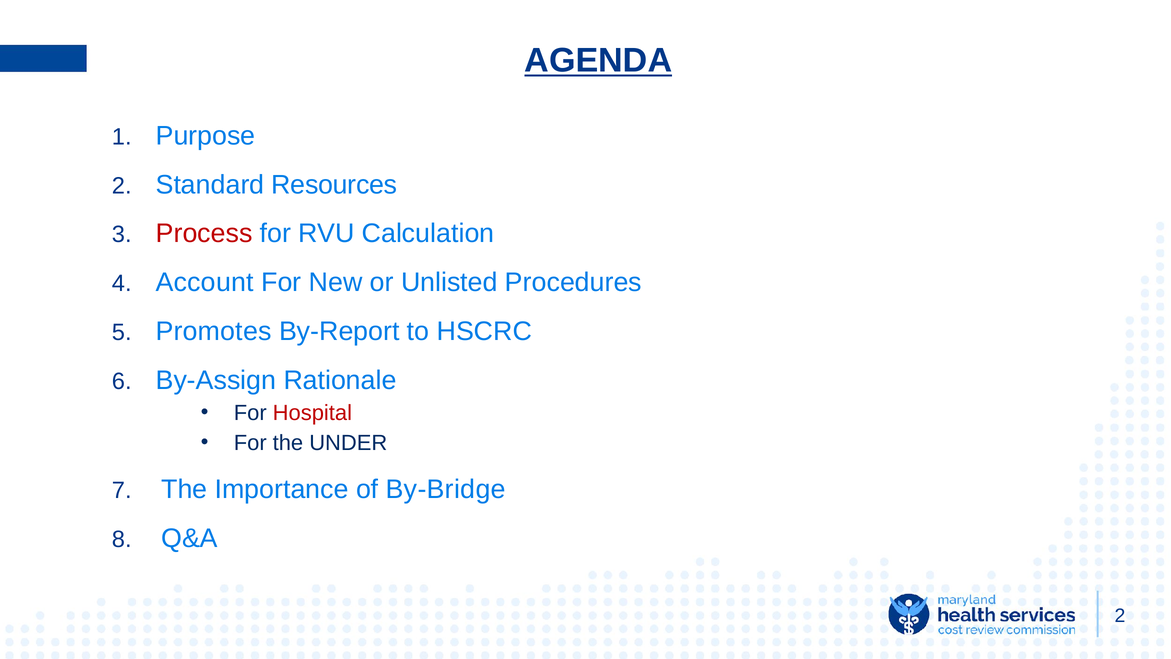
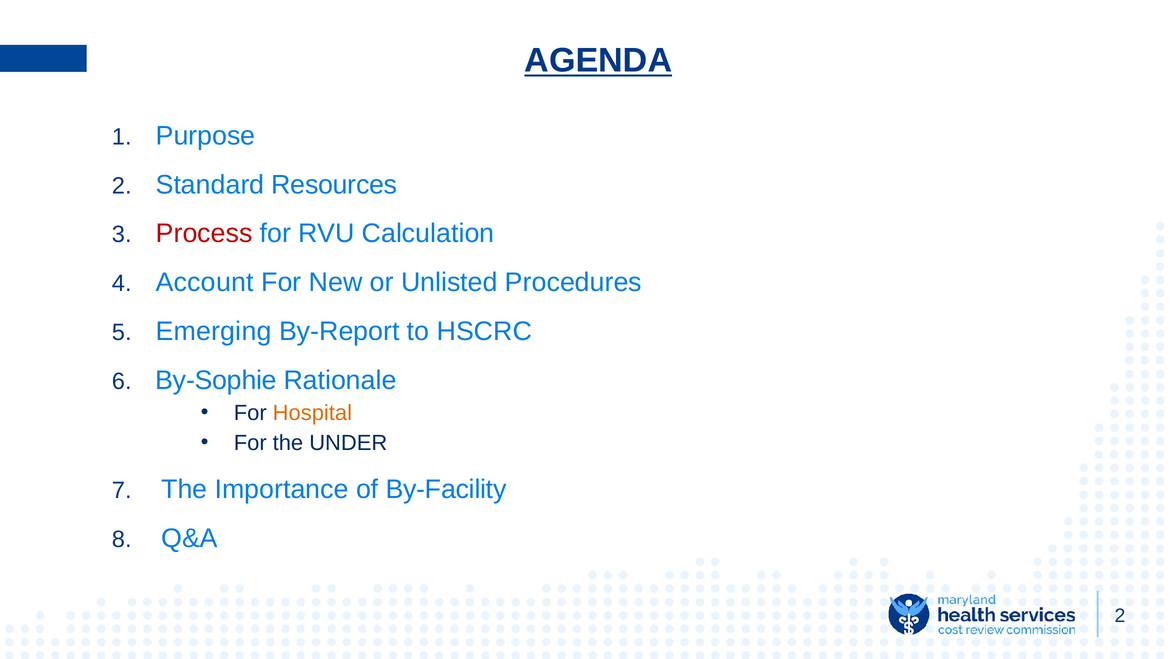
Promotes: Promotes -> Emerging
By-Assign: By-Assign -> By-Sophie
Hospital colour: red -> orange
By-Bridge: By-Bridge -> By-Facility
